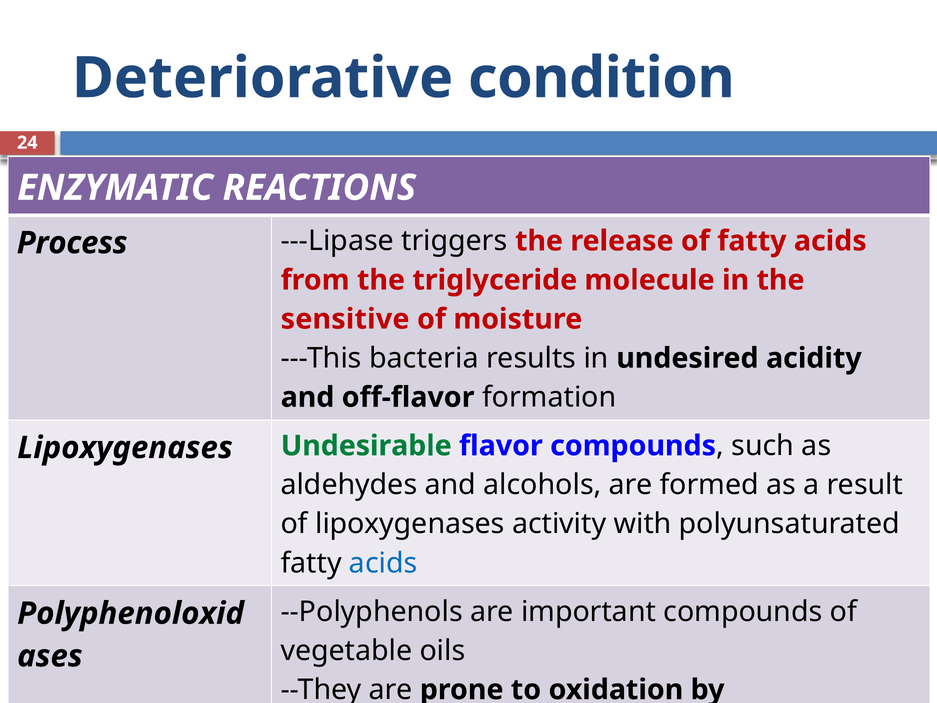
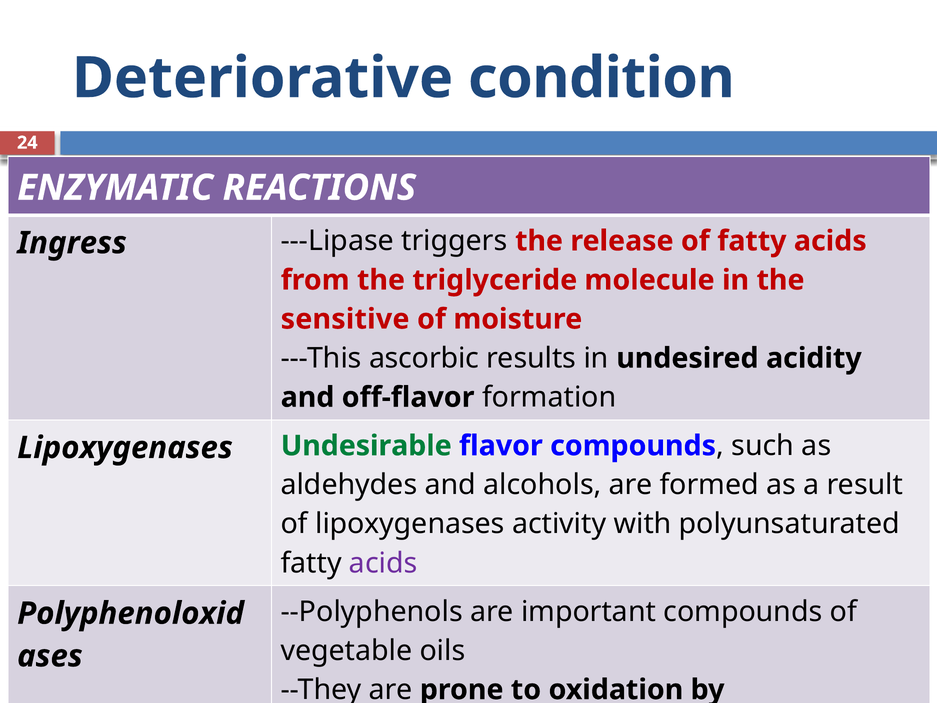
Process: Process -> Ingress
bacteria: bacteria -> ascorbic
acids at (383, 563) colour: blue -> purple
